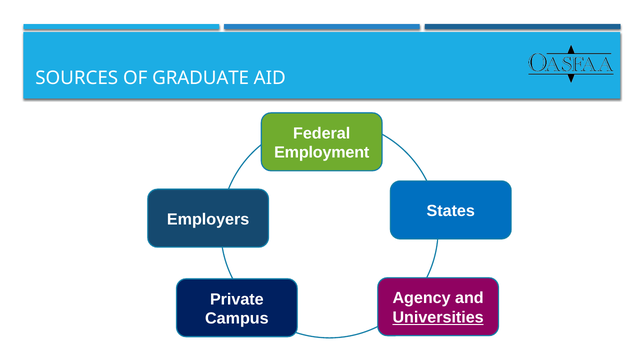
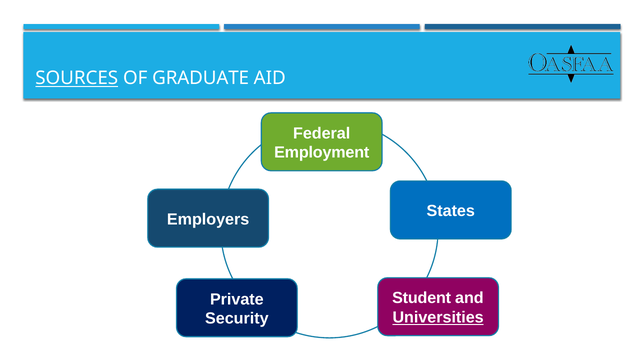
SOURCES underline: none -> present
Agency: Agency -> Student
Campus: Campus -> Security
